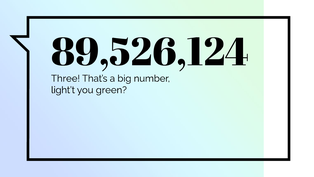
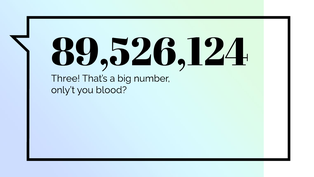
light’t: light’t -> only’t
green: green -> blood
